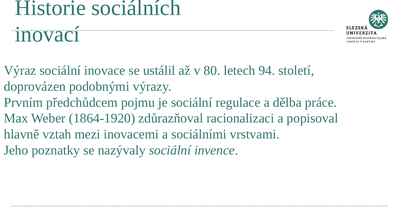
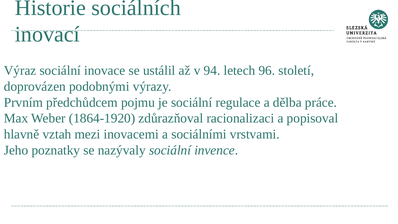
80: 80 -> 94
94: 94 -> 96
